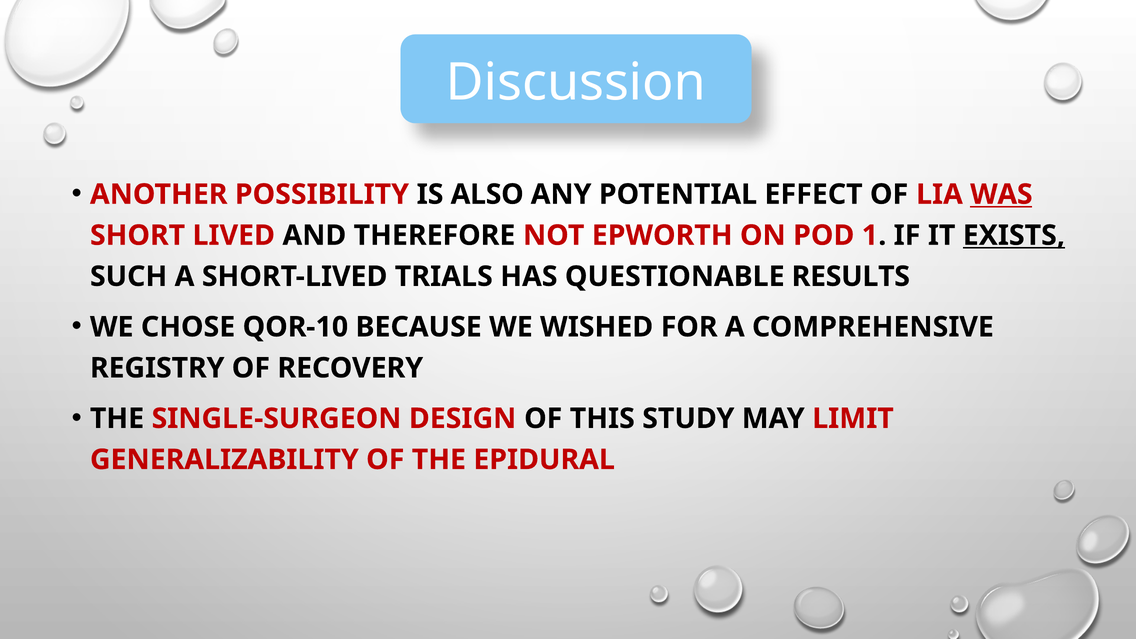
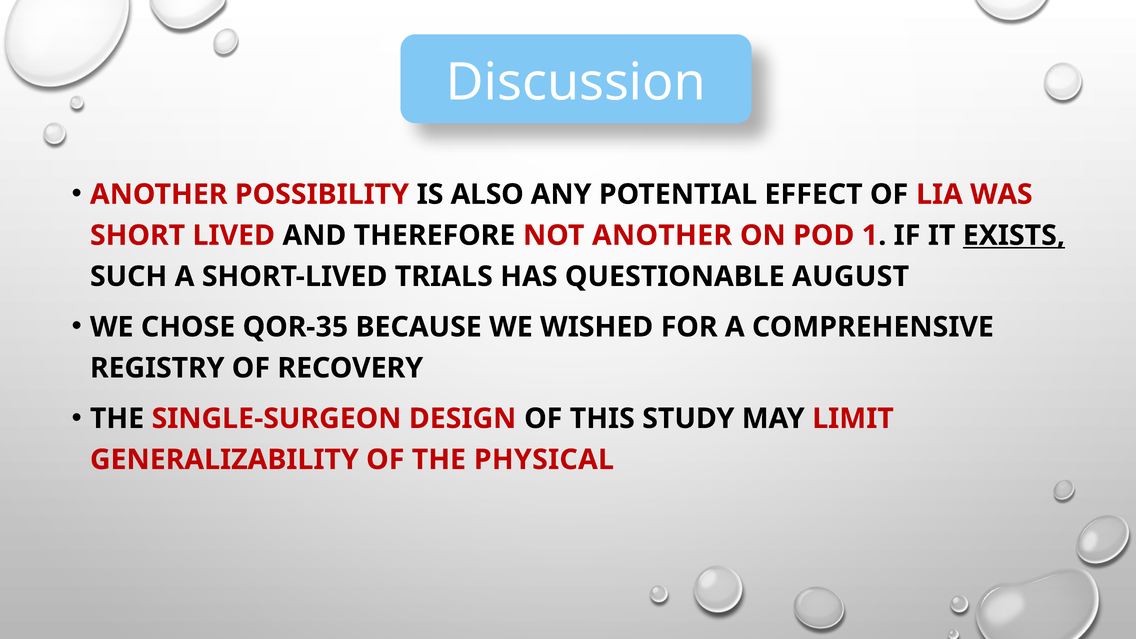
WAS underline: present -> none
NOT EPWORTH: EPWORTH -> ANOTHER
RESULTS: RESULTS -> AUGUST
QOR-10: QOR-10 -> QOR-35
EPIDURAL: EPIDURAL -> PHYSICAL
